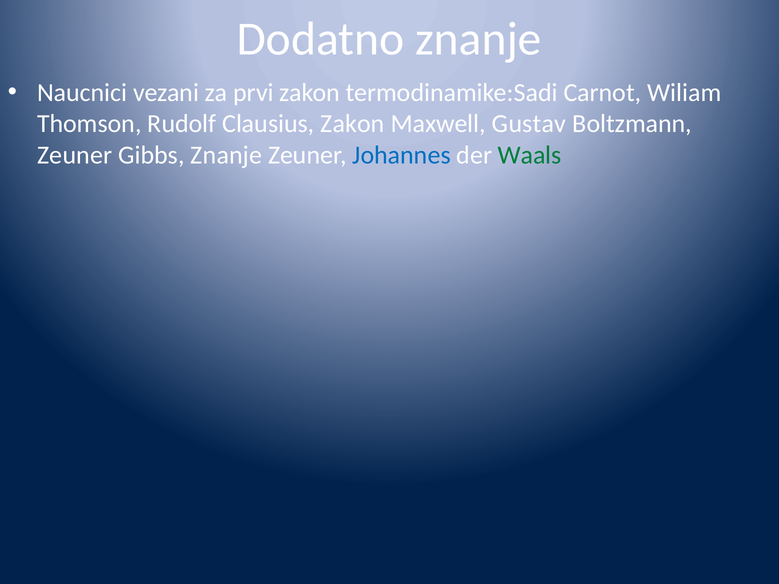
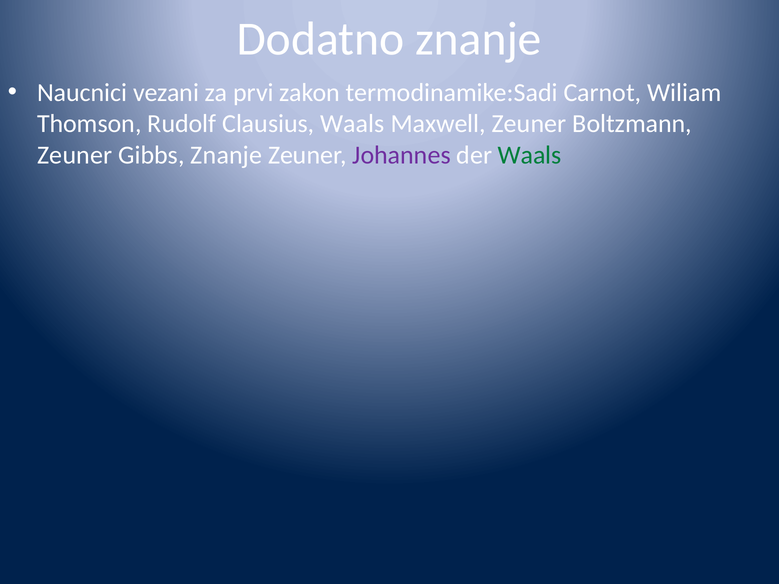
Clausius Zakon: Zakon -> Waals
Maxwell Gustav: Gustav -> Zeuner
Johannes colour: blue -> purple
